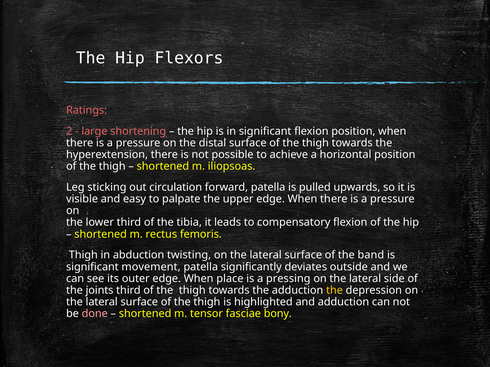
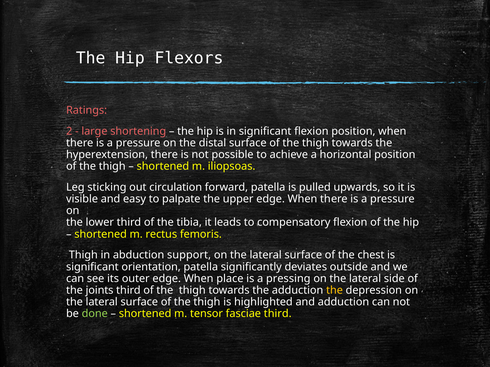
twisting: twisting -> support
band: band -> chest
movement: movement -> orientation
done colour: pink -> light green
fasciae bony: bony -> third
